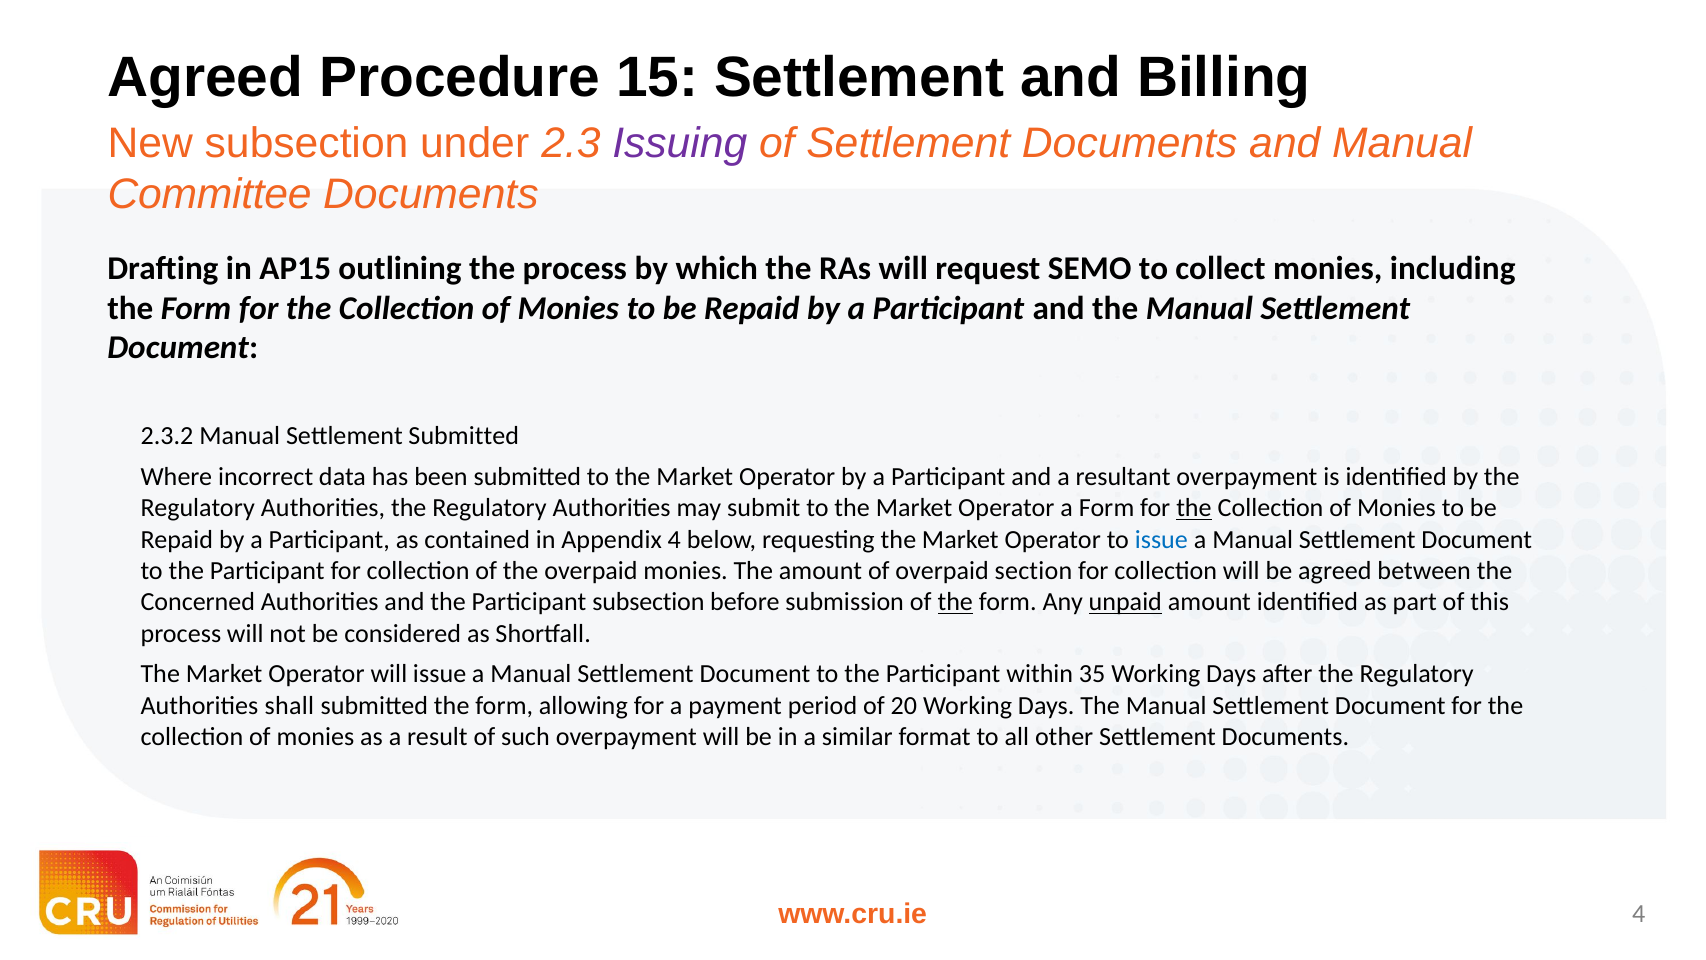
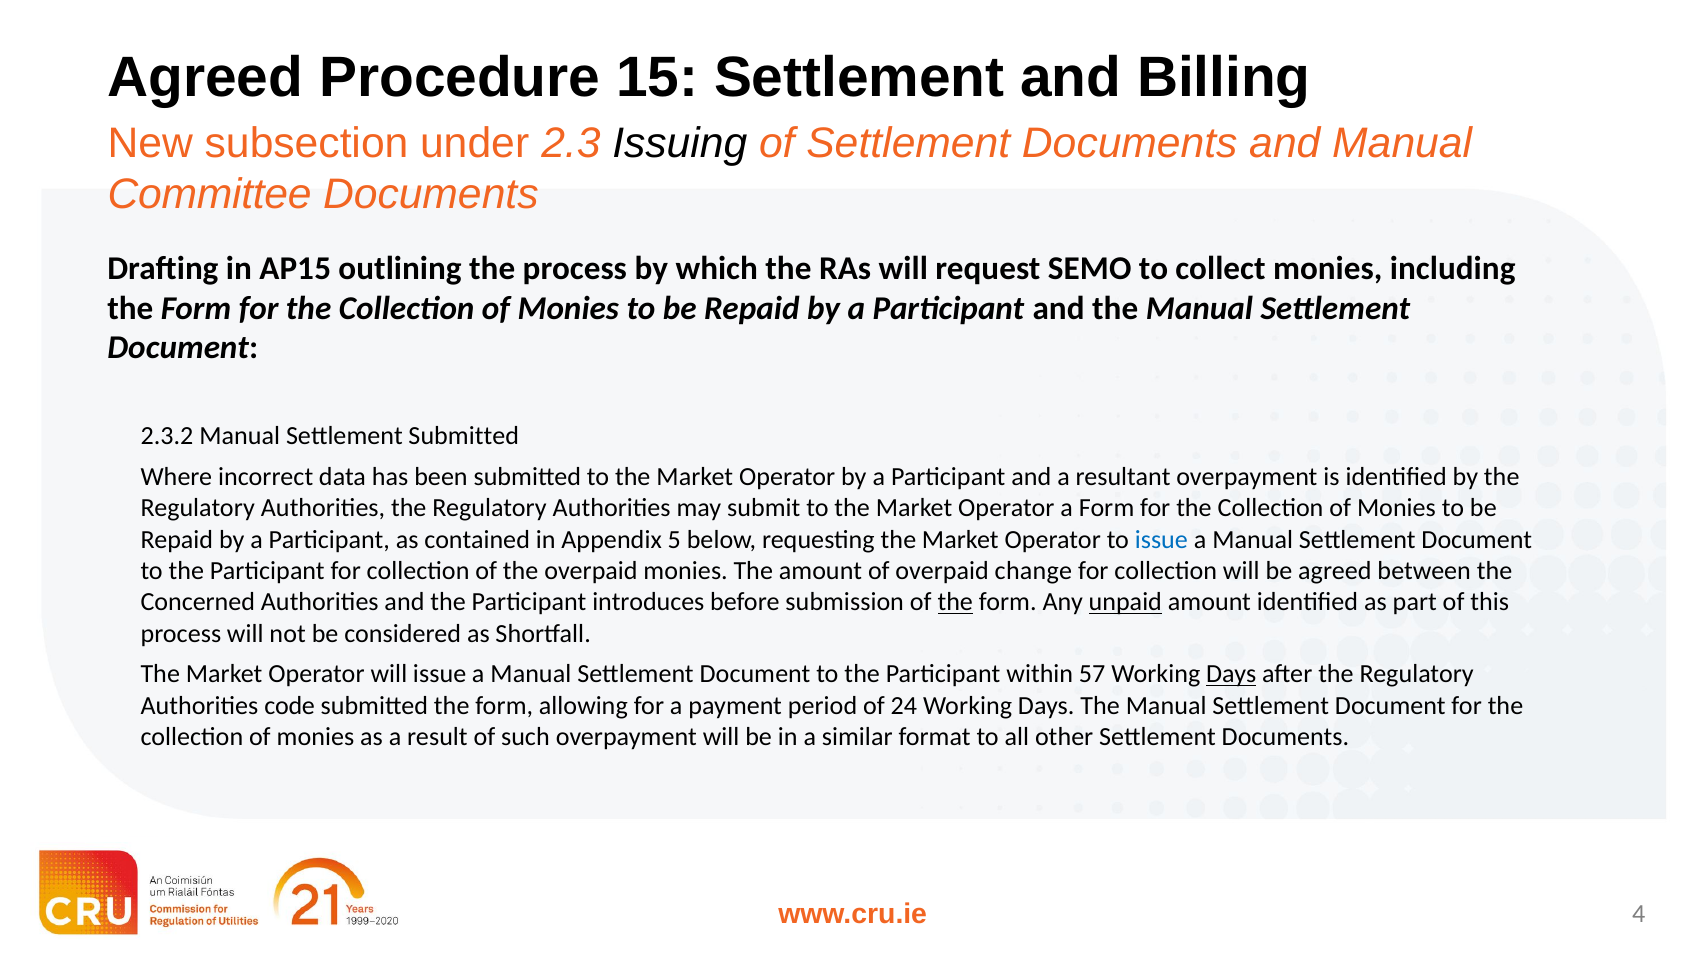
Issuing colour: purple -> black
the at (1194, 508) underline: present -> none
Appendix 4: 4 -> 5
section: section -> change
Participant subsection: subsection -> introduces
35: 35 -> 57
Days at (1231, 674) underline: none -> present
shall: shall -> code
20: 20 -> 24
